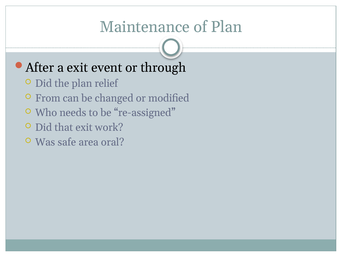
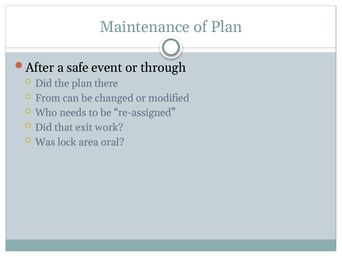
a exit: exit -> safe
relief: relief -> there
safe: safe -> lock
